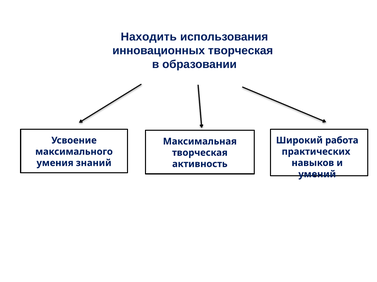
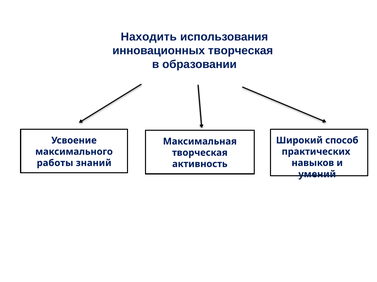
работа: работа -> способ
умения: умения -> работы
